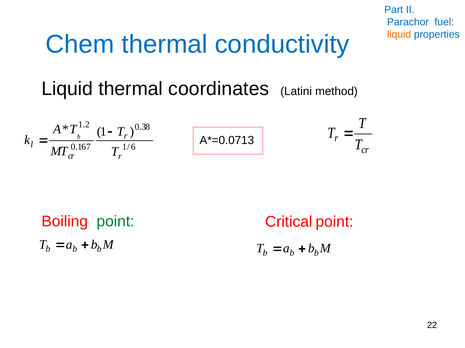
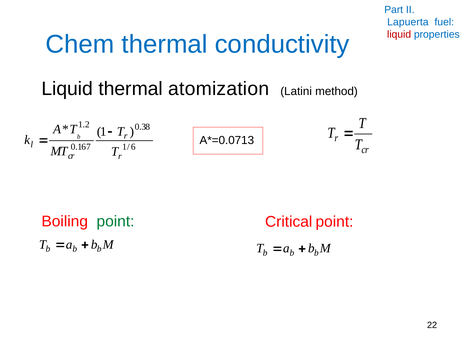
Parachor: Parachor -> Lapuerta
liquid at (399, 34) colour: orange -> red
coordinates: coordinates -> atomization
